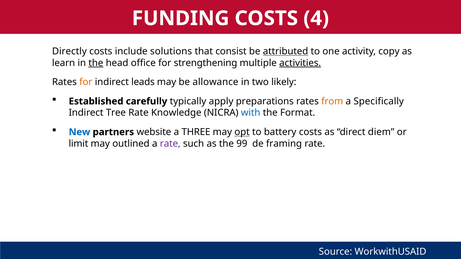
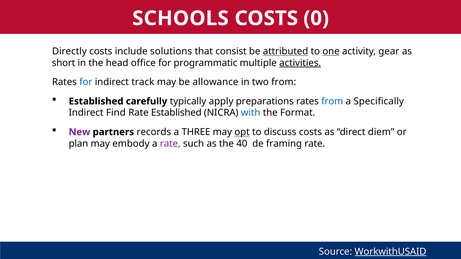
FUNDING: FUNDING -> SCHOOLS
4: 4 -> 0
one underline: none -> present
copy: copy -> gear
learn: learn -> short
the at (96, 63) underline: present -> none
strengthening: strengthening -> programmatic
for at (86, 82) colour: orange -> blue
leads: leads -> track
two likely: likely -> from
from at (332, 101) colour: orange -> blue
Tree: Tree -> Find
Rate Knowledge: Knowledge -> Established
New colour: blue -> purple
website: website -> records
battery: battery -> discuss
limit: limit -> plan
outlined: outlined -> embody
99: 99 -> 40
WorkwithUSAID underline: none -> present
